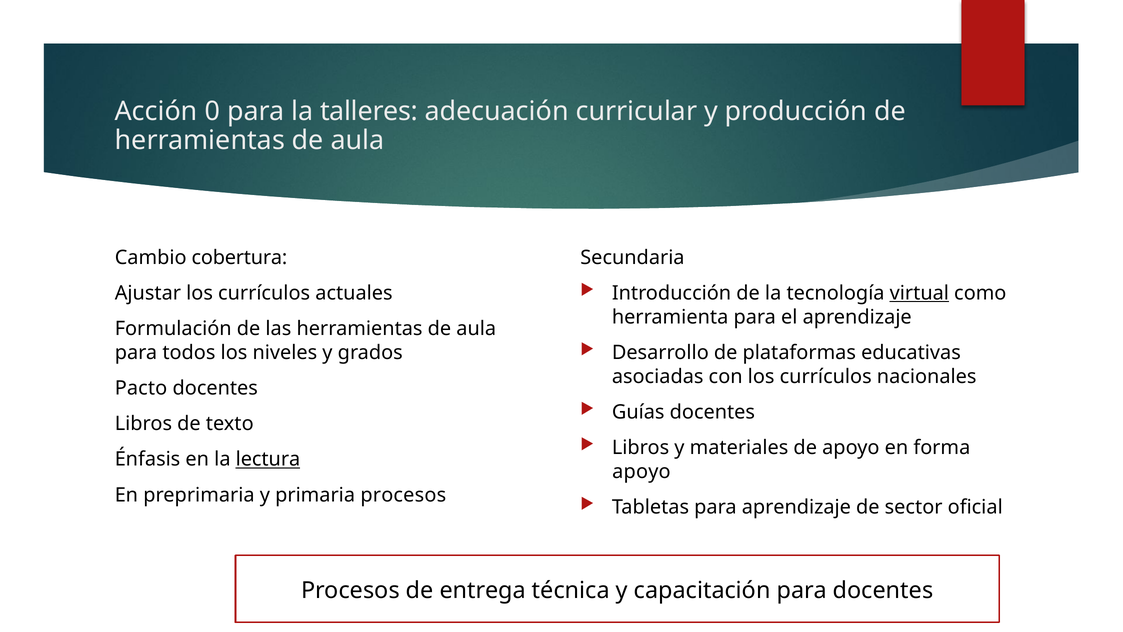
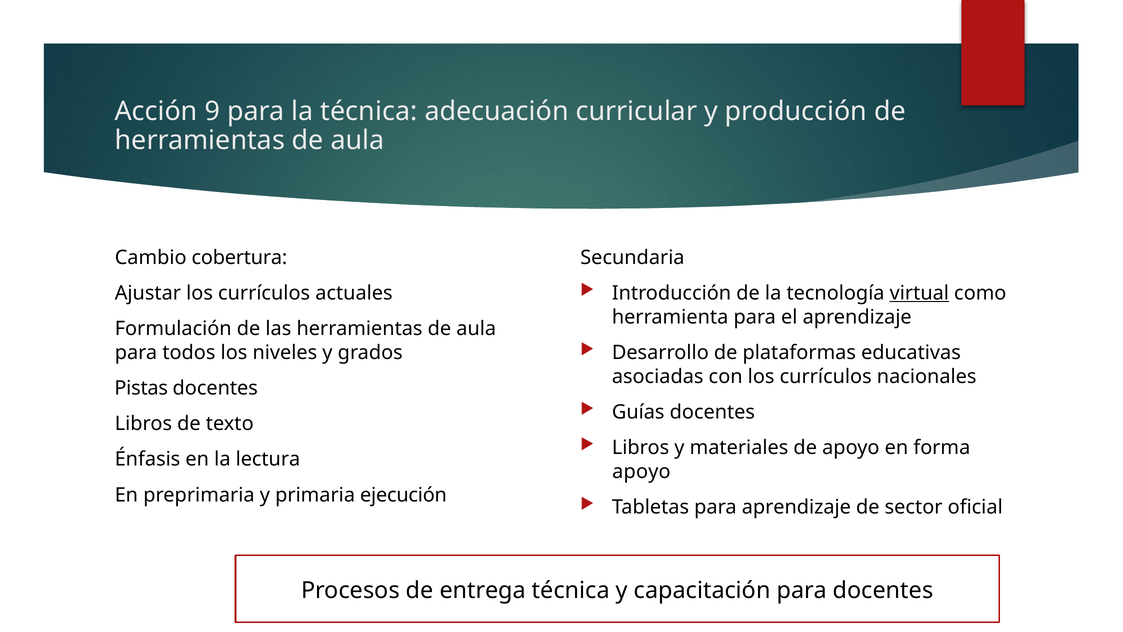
0: 0 -> 9
la talleres: talleres -> técnica
Pacto: Pacto -> Pistas
lectura underline: present -> none
primaria procesos: procesos -> ejecución
